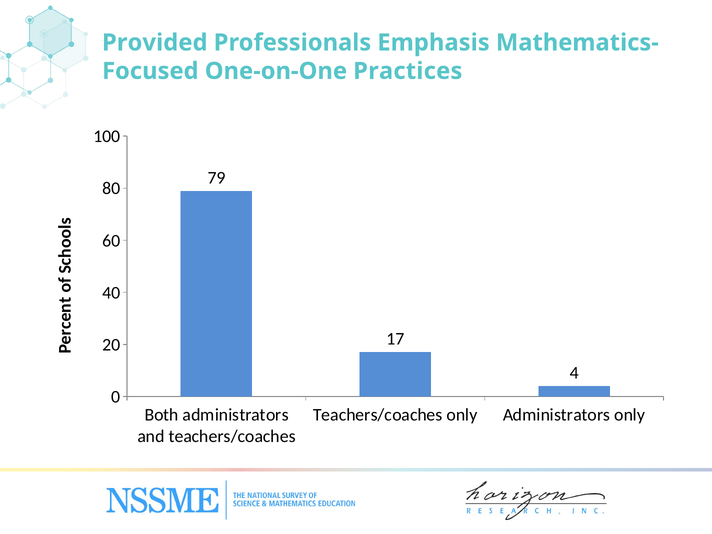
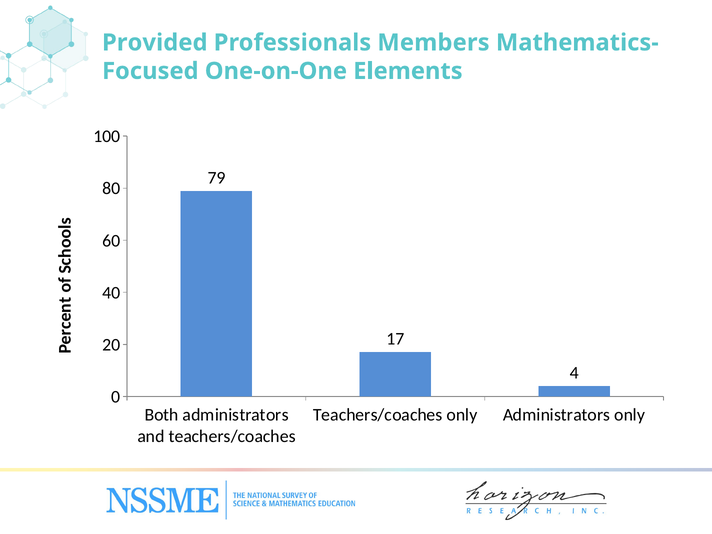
Emphasis: Emphasis -> Members
Practices: Practices -> Elements
